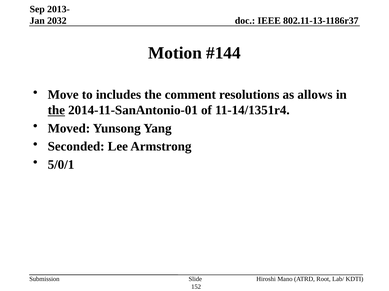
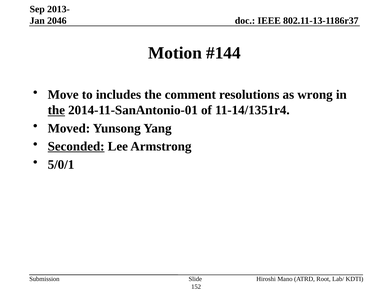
2032: 2032 -> 2046
allows: allows -> wrong
Seconded underline: none -> present
